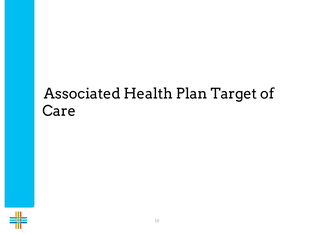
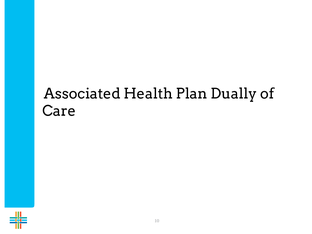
Target: Target -> Dually
